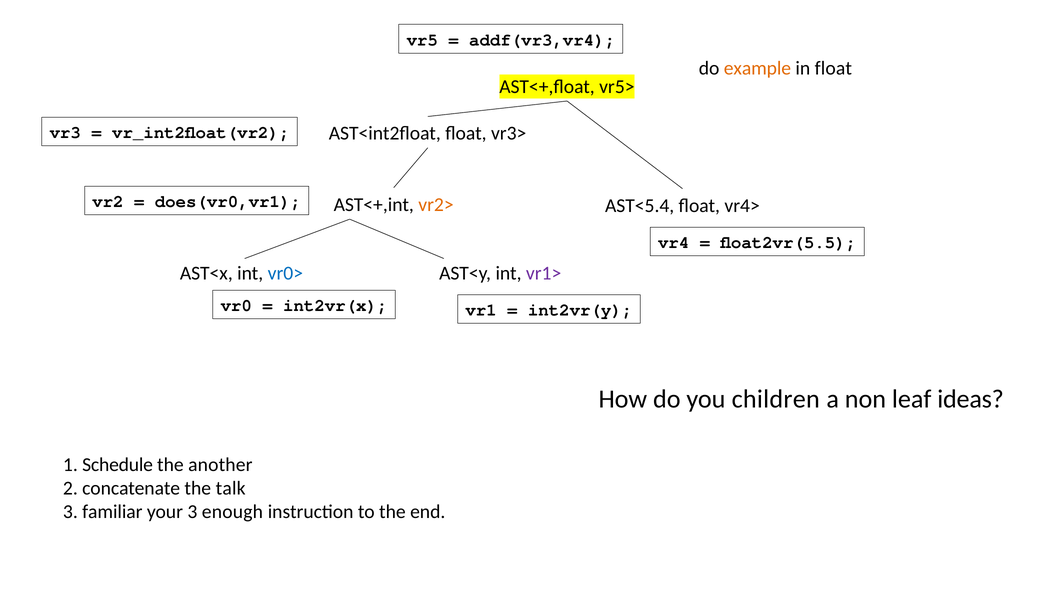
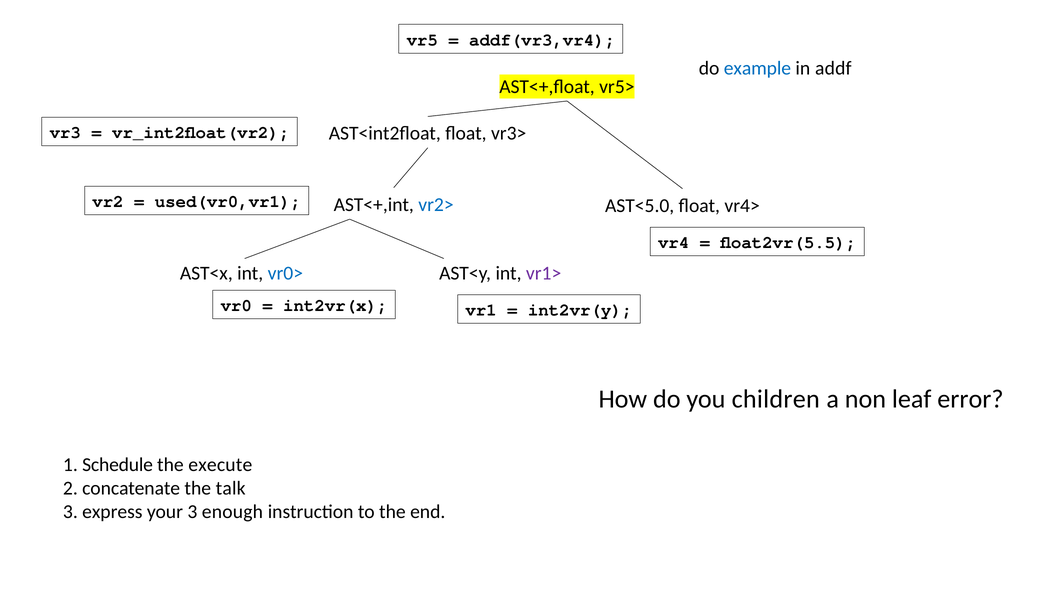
example colour: orange -> blue
in float: float -> addf
does(vr0,vr1: does(vr0,vr1 -> used(vr0,vr1
vr2> colour: orange -> blue
AST<5.4: AST<5.4 -> AST<5.0
ideas: ideas -> error
another: another -> execute
familiar: familiar -> express
